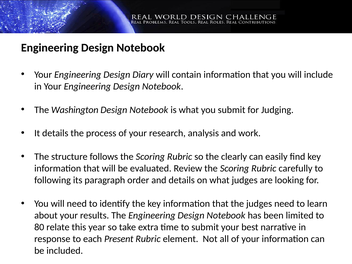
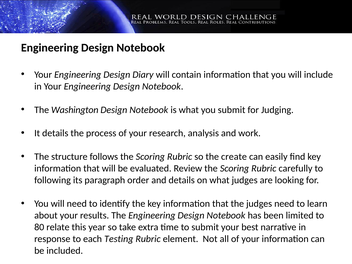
clearly: clearly -> create
Present: Present -> Testing
